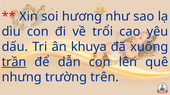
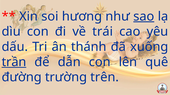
sao underline: none -> present
trổi: trổi -> trái
khuya: khuya -> thánh
nhưng: nhưng -> đường
